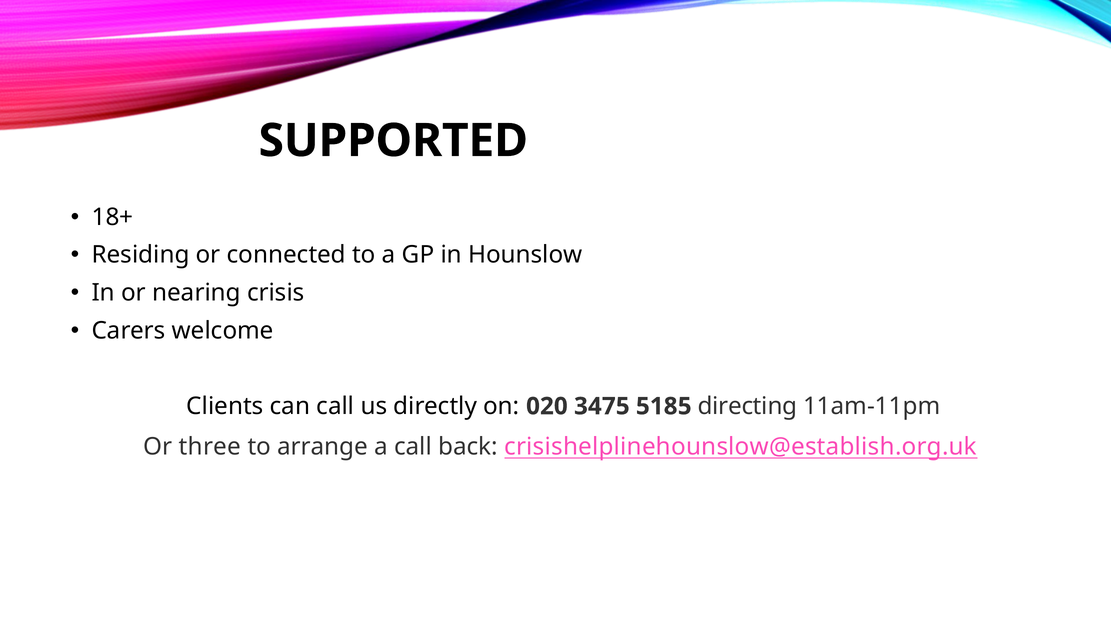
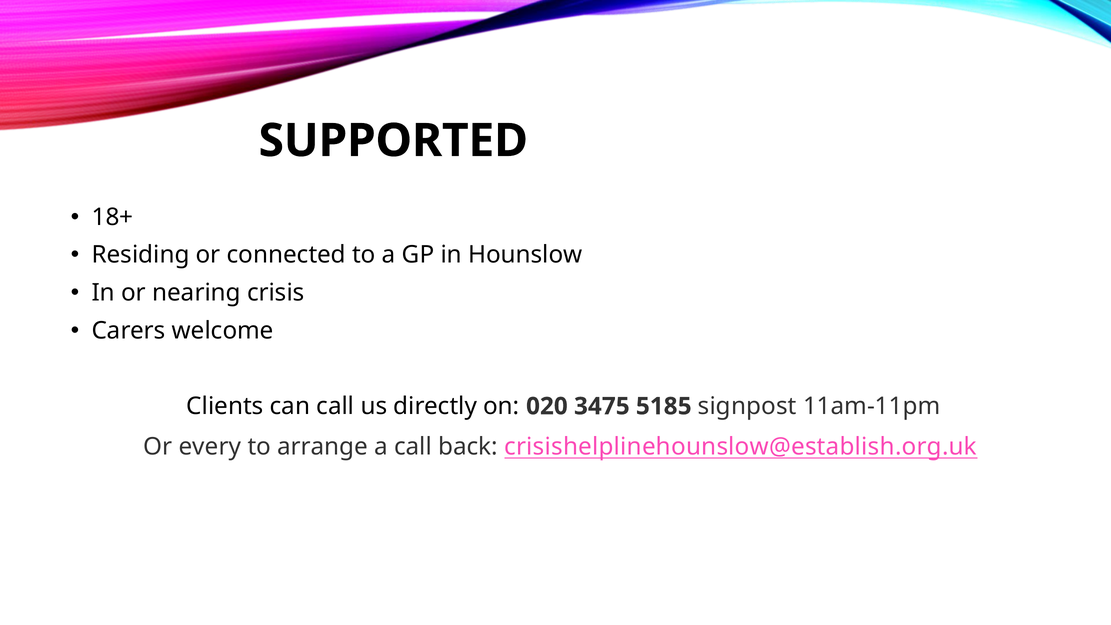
directing: directing -> signpost
three: three -> every
